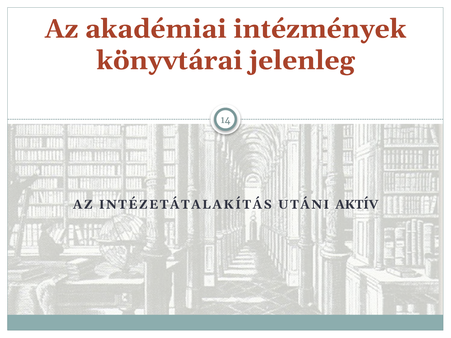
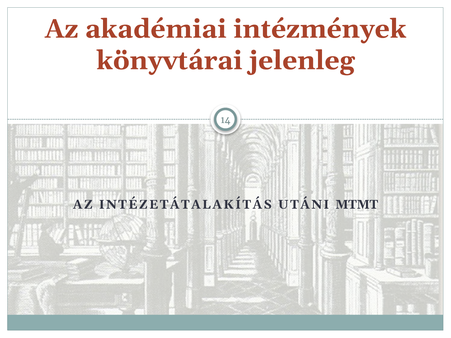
AKTÍV: AKTÍV -> MTMT
